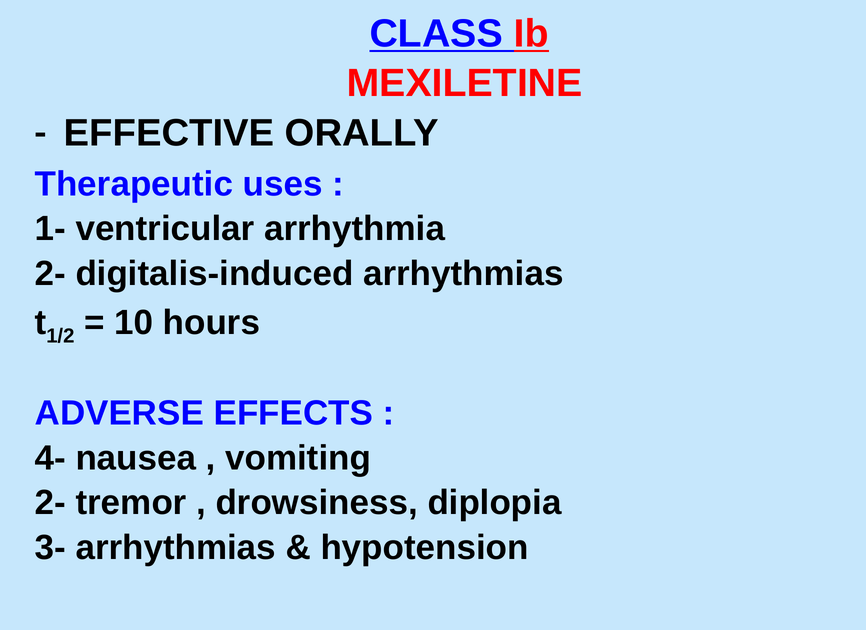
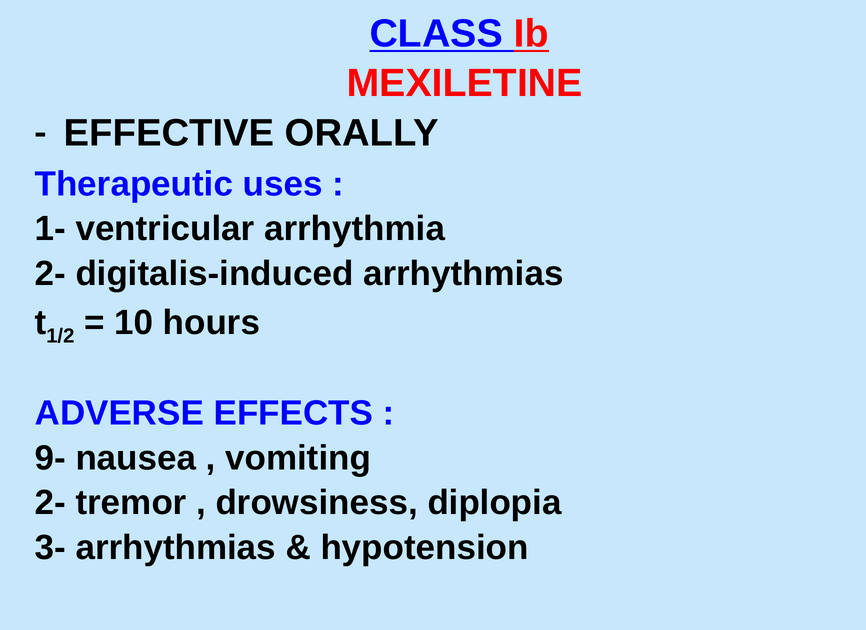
4-: 4- -> 9-
